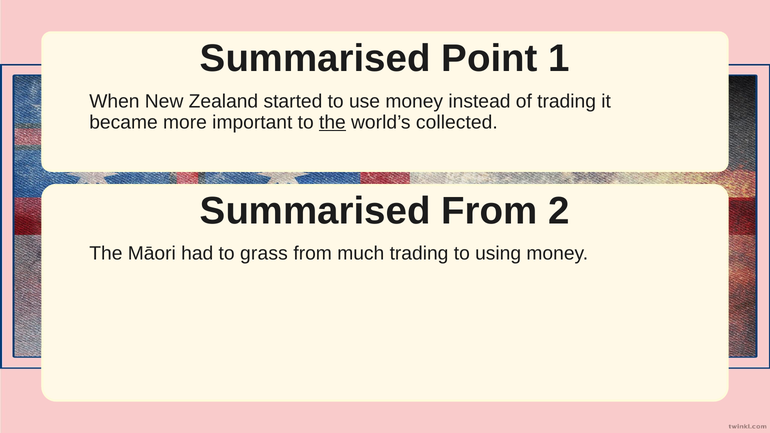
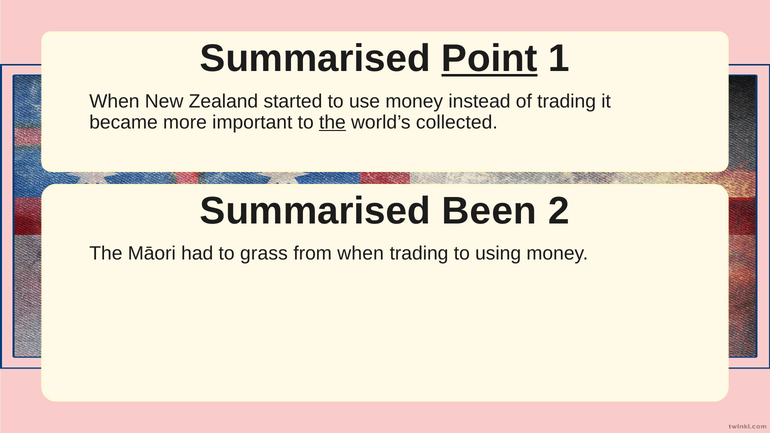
Point underline: none -> present
Summarised From: From -> Been
from much: much -> when
